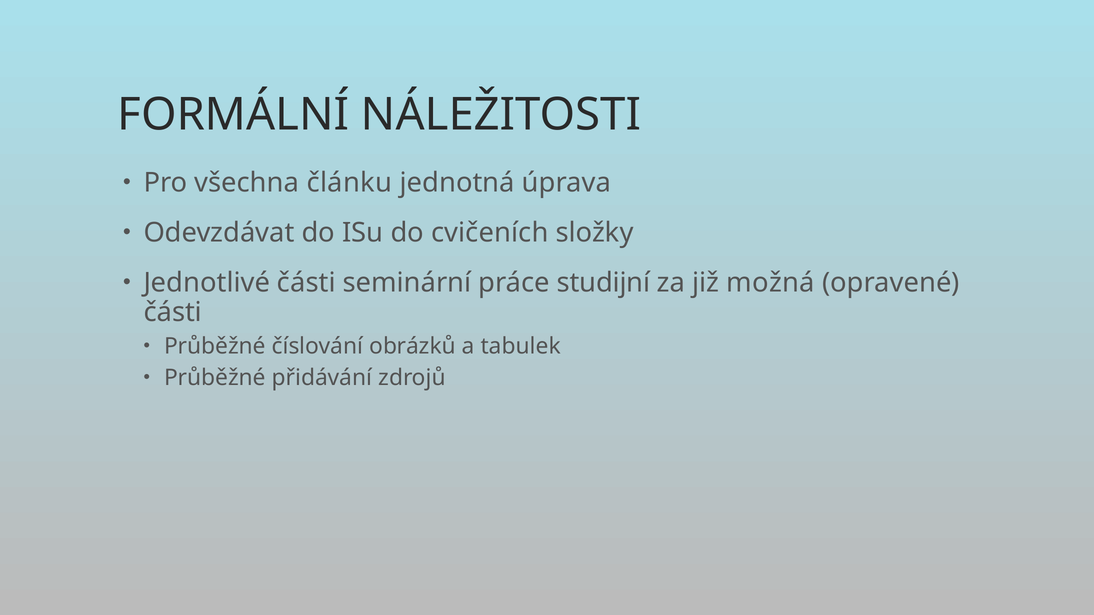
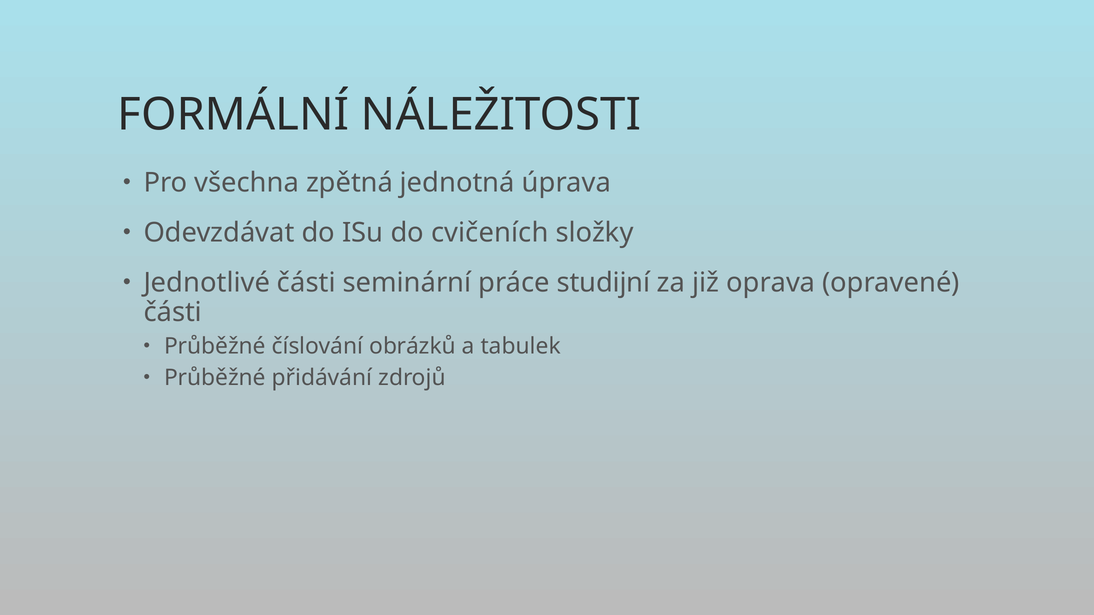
článku: článku -> zpětná
možná: možná -> oprava
